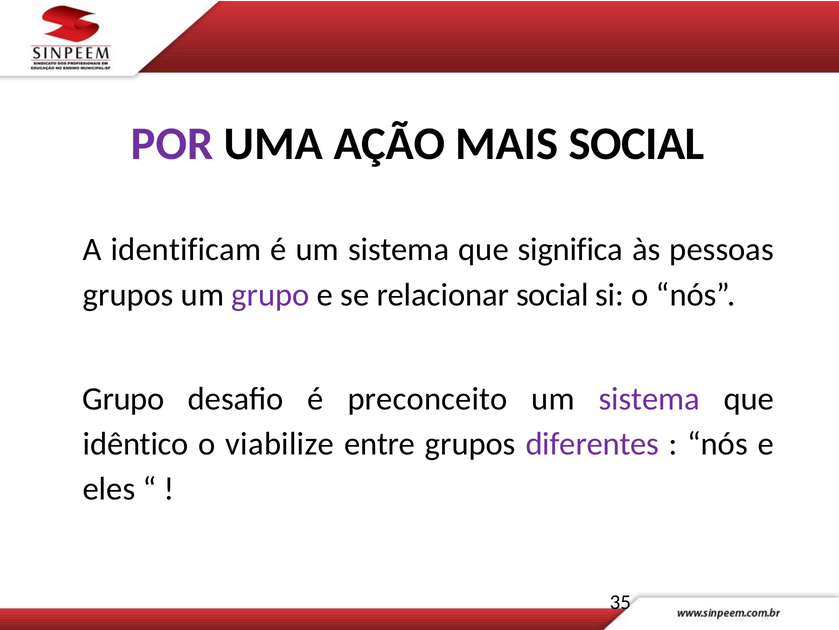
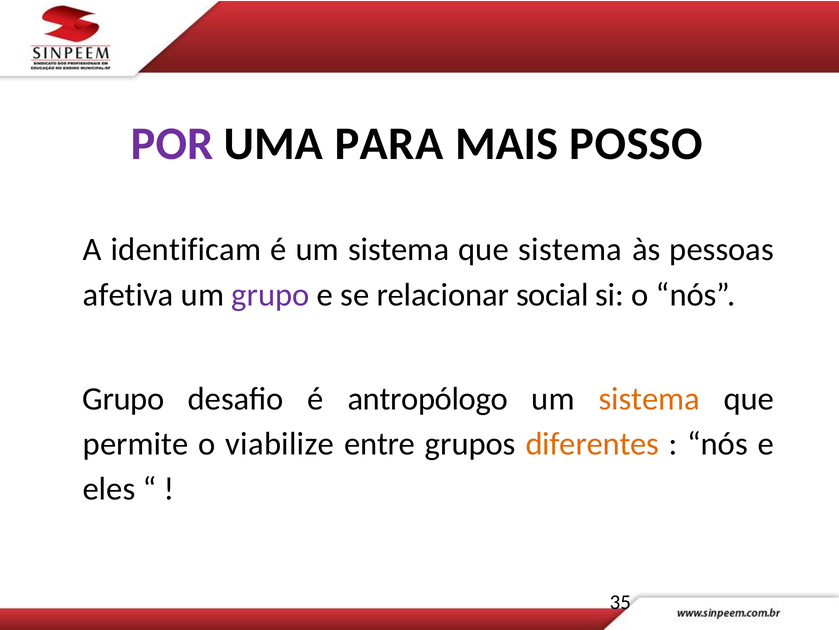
AÇÃO: AÇÃO -> PARA
MAIS SOCIAL: SOCIAL -> POSSO
que significa: significa -> sistema
grupos at (128, 294): grupos -> afetiva
preconceito: preconceito -> antropólogo
sistema at (649, 398) colour: purple -> orange
idêntico: idêntico -> permite
diferentes colour: purple -> orange
